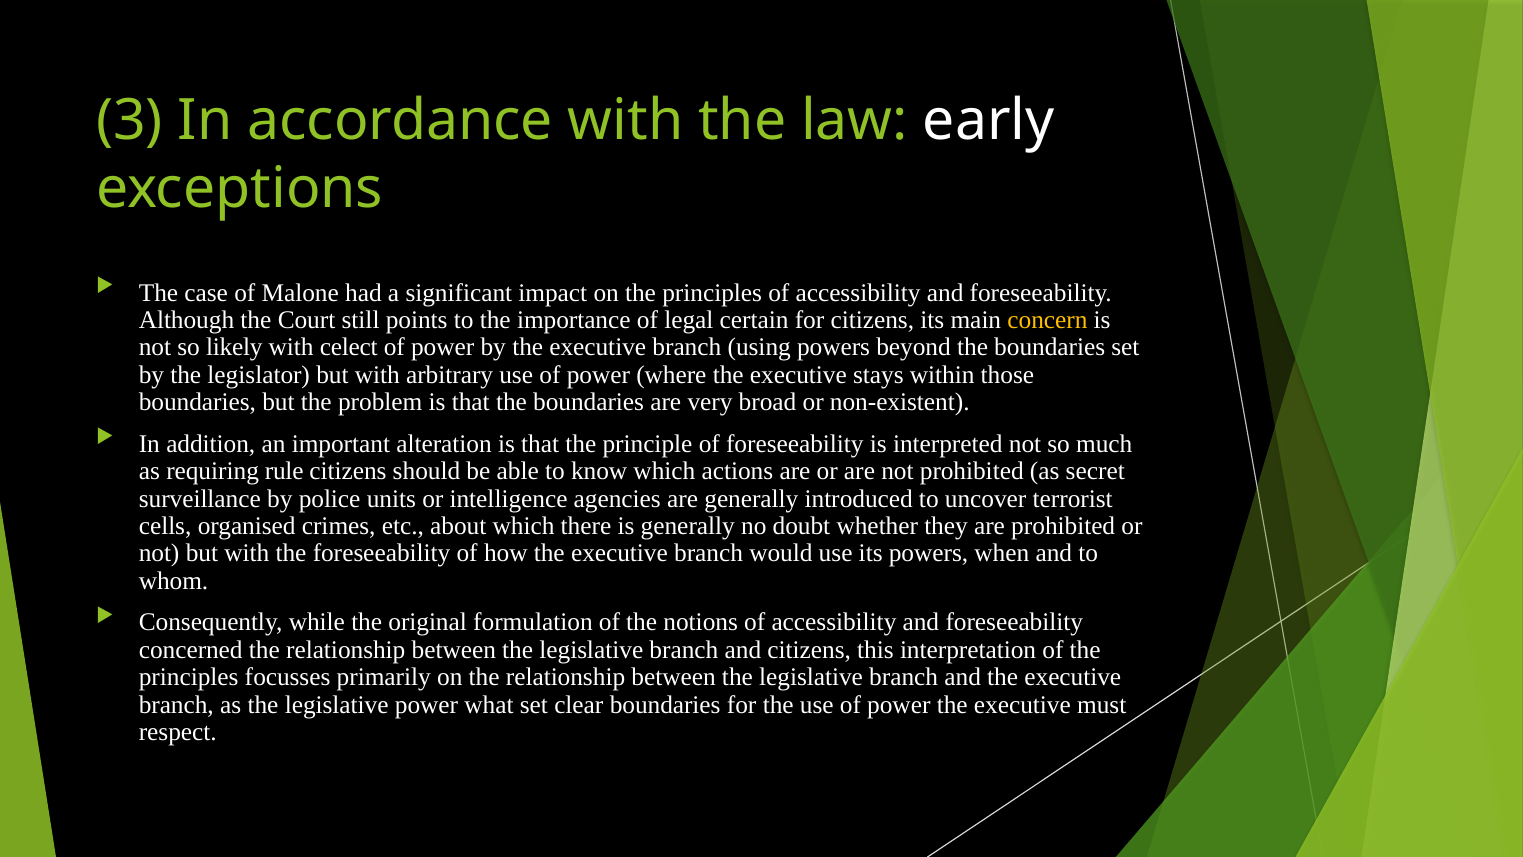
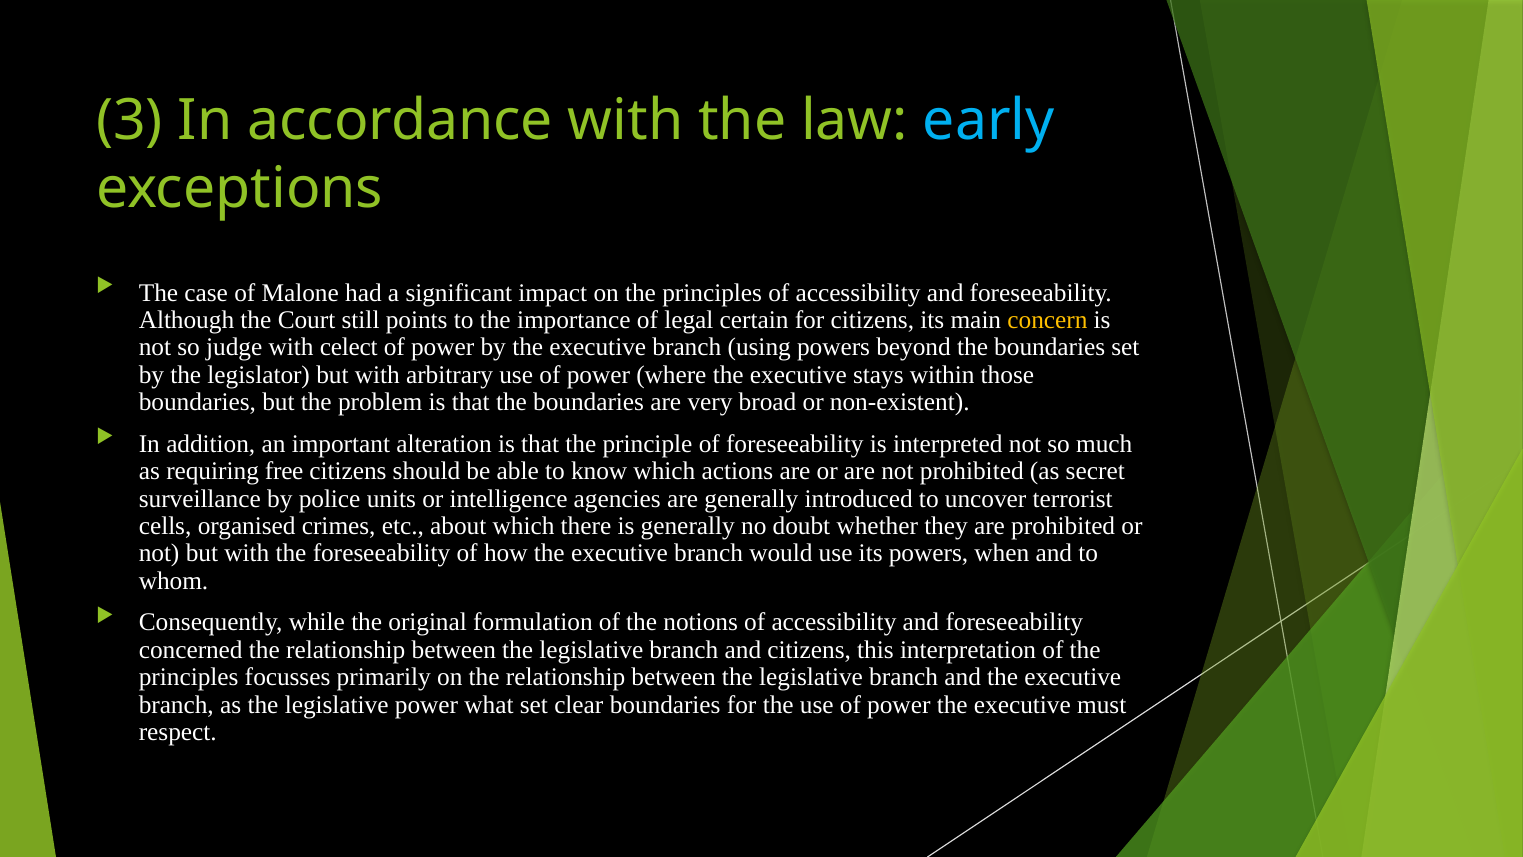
early colour: white -> light blue
likely: likely -> judge
rule: rule -> free
